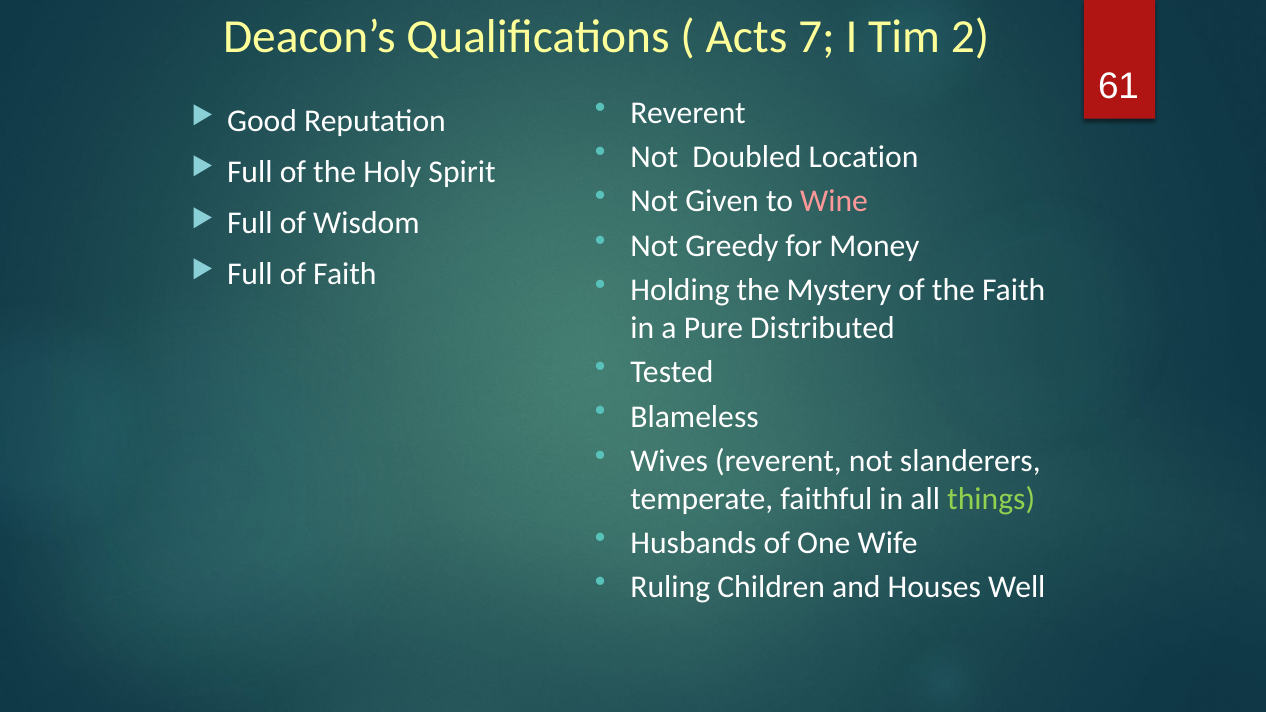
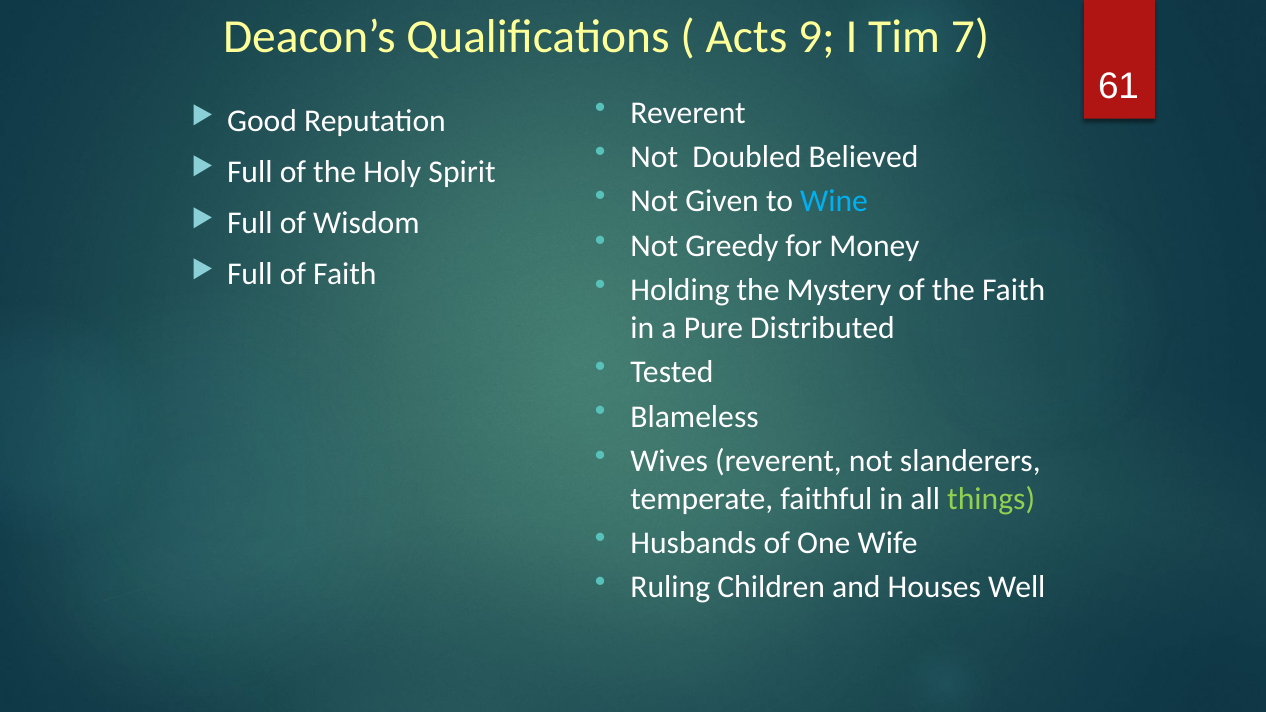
7: 7 -> 9
2: 2 -> 7
Location: Location -> Believed
Wine colour: pink -> light blue
